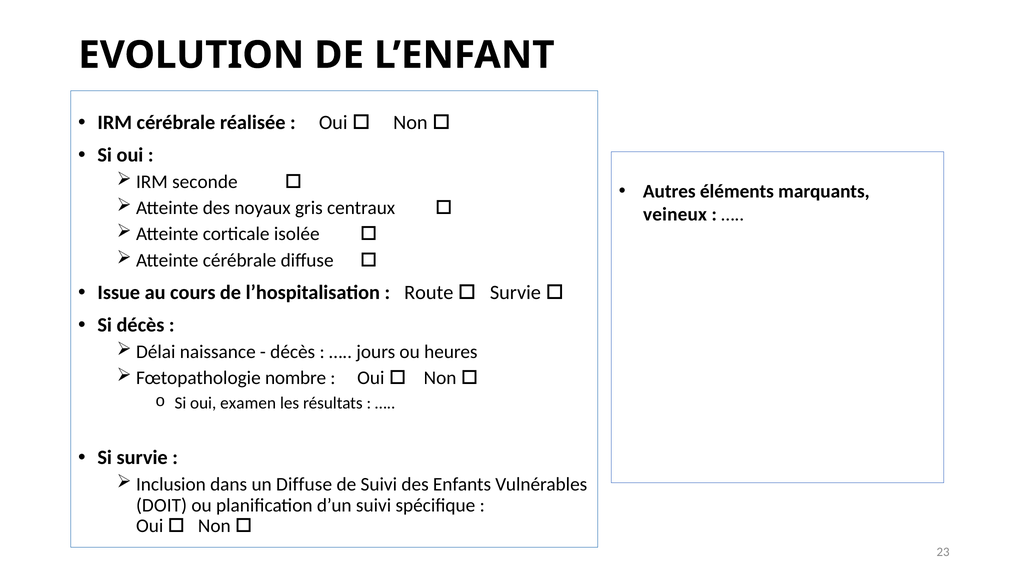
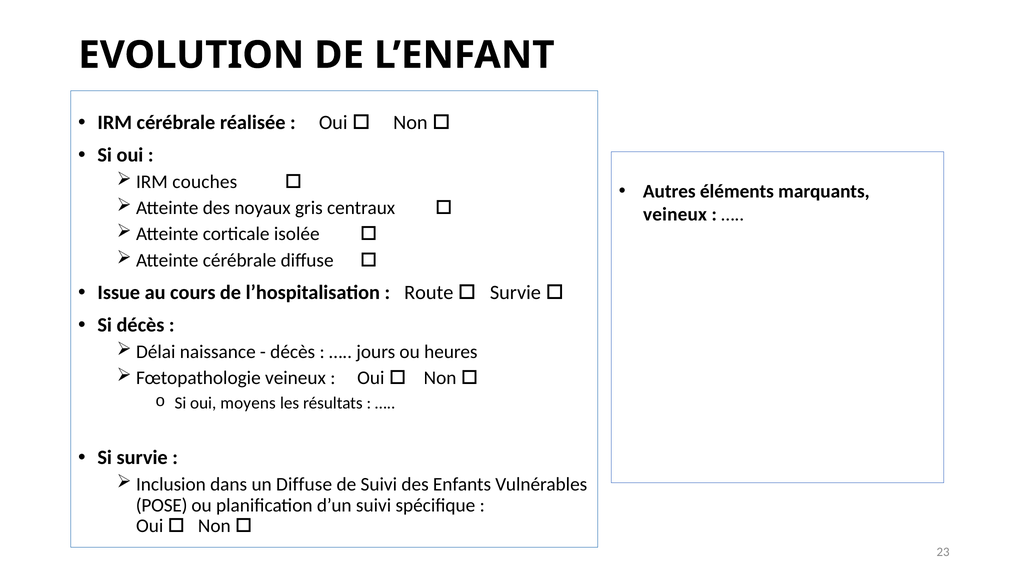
seconde: seconde -> couches
nombre at (296, 378): nombre -> veineux
examen: examen -> moyens
DOIT: DOIT -> POSE
